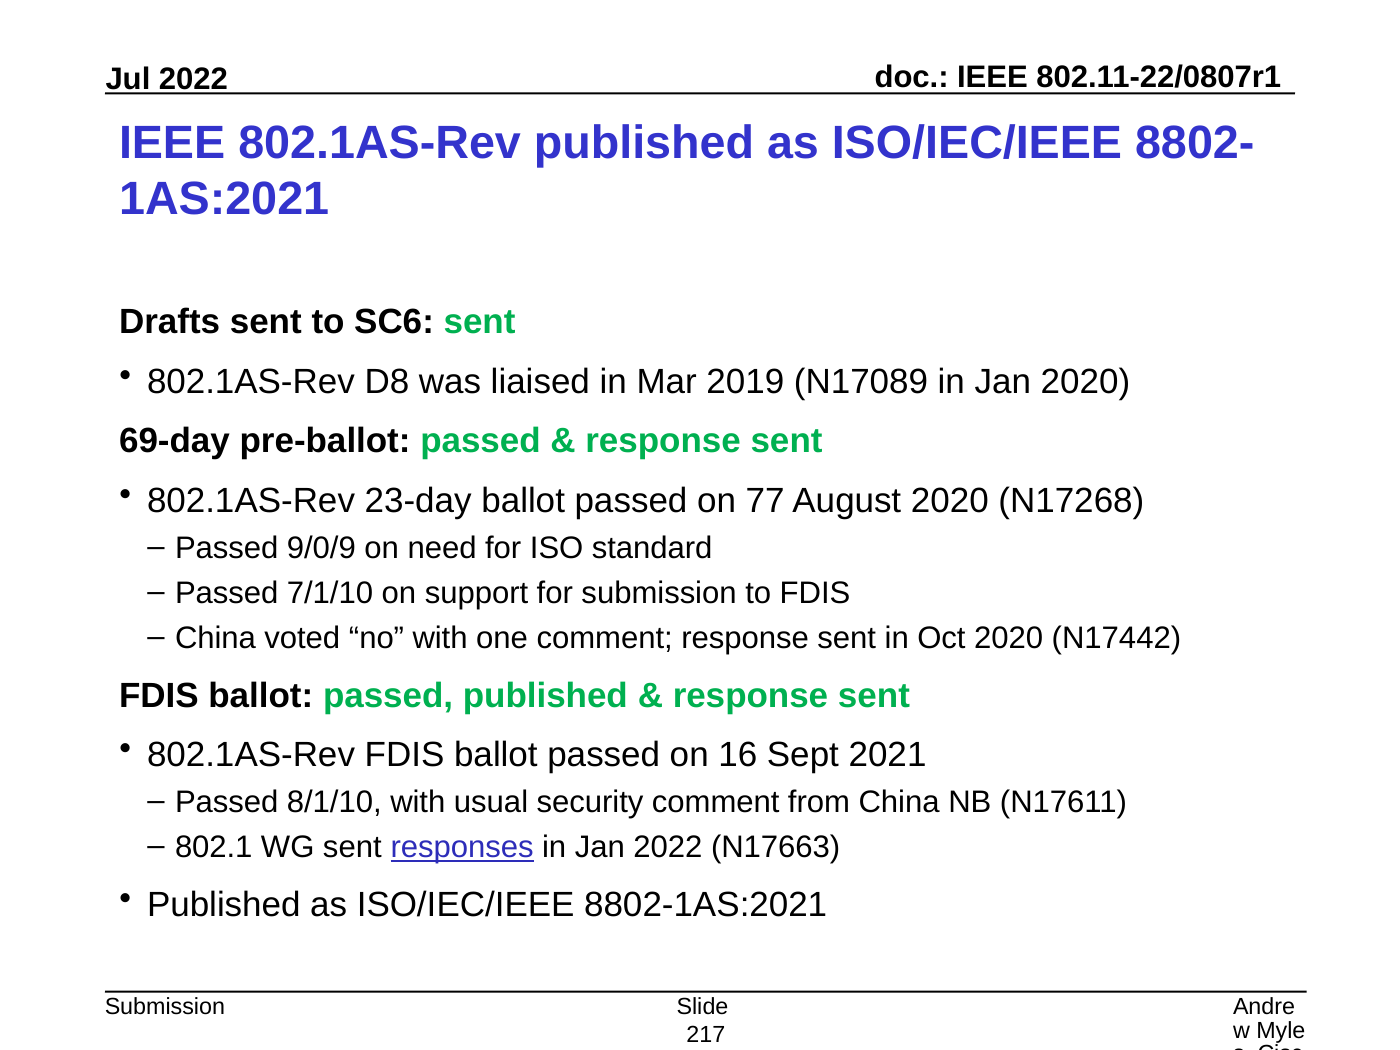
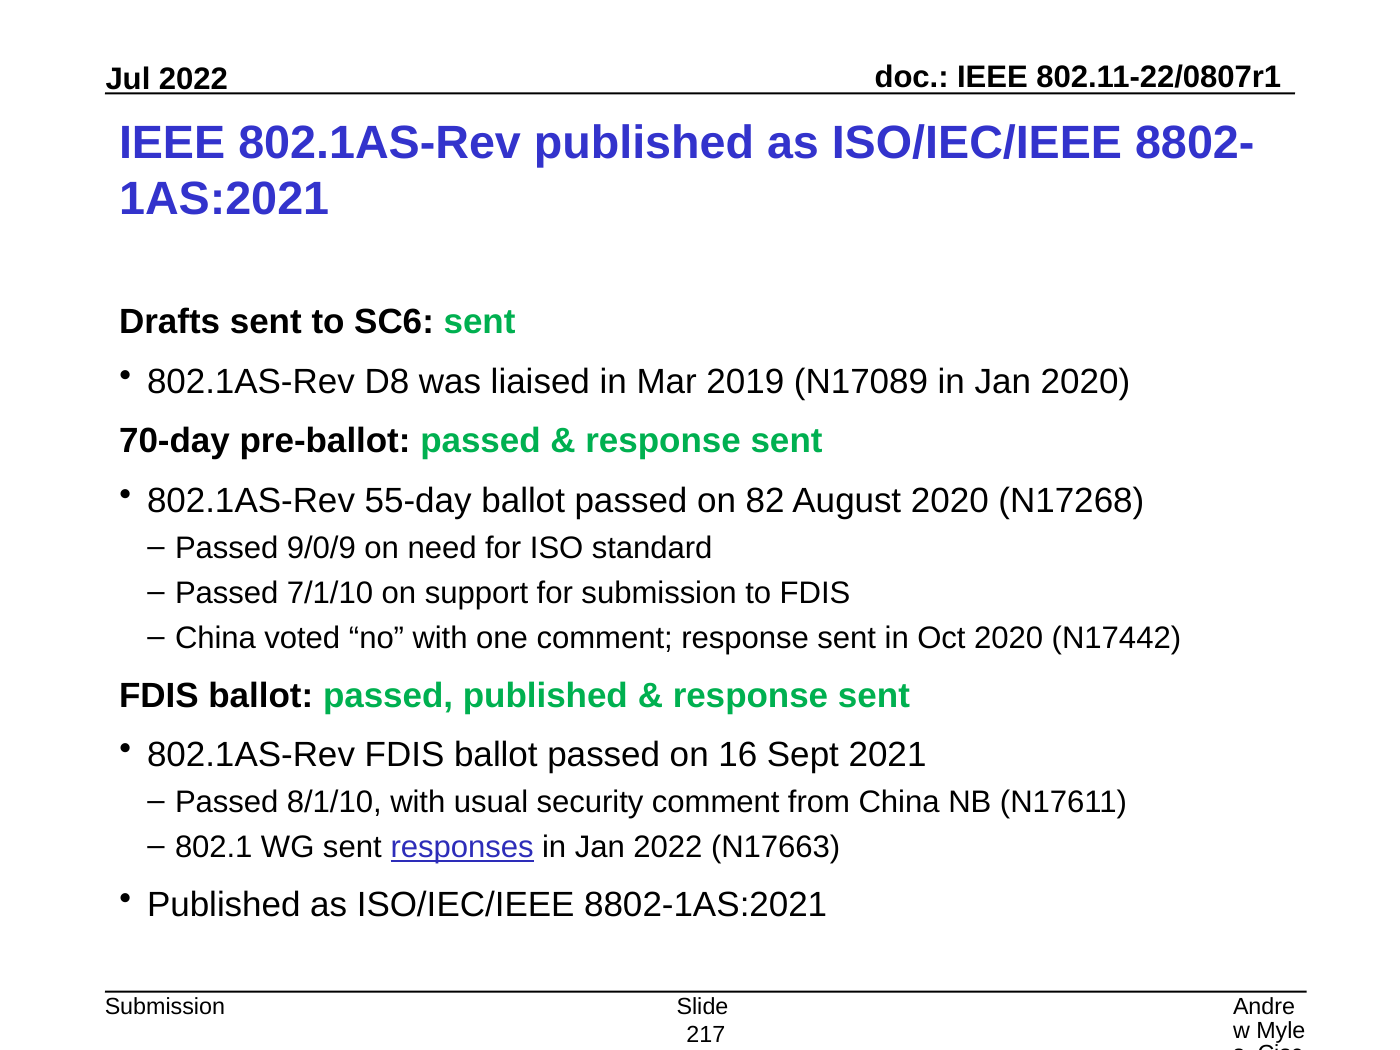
69-day: 69-day -> 70-day
23-day: 23-day -> 55-day
77: 77 -> 82
